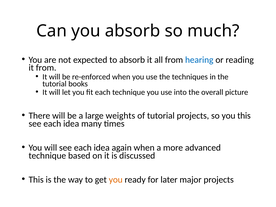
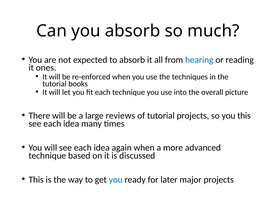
it from: from -> ones
weights: weights -> reviews
you at (116, 180) colour: orange -> blue
